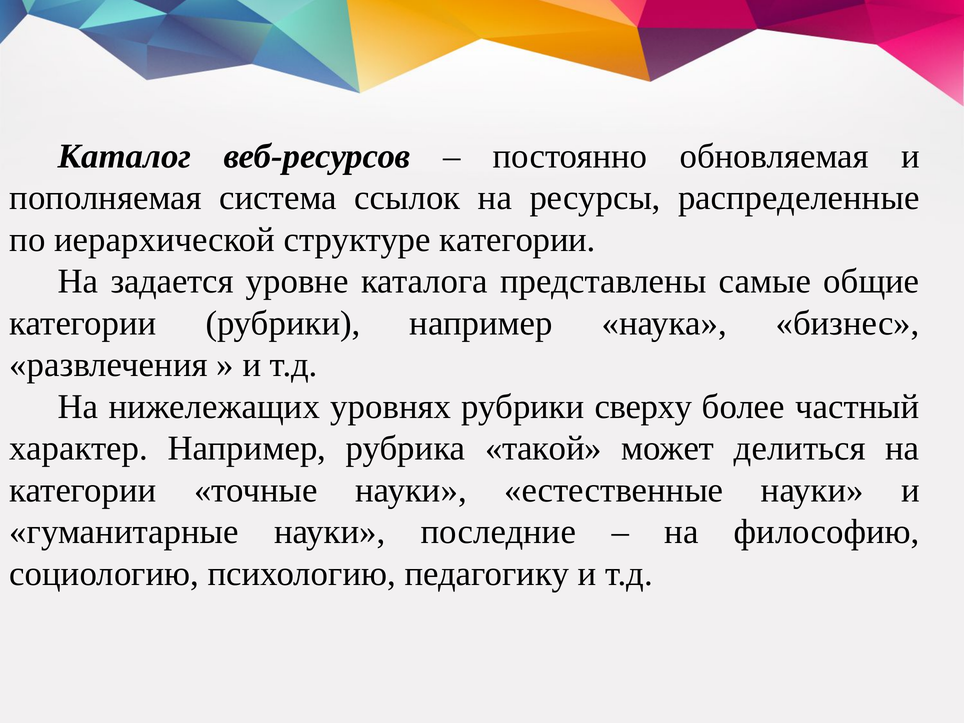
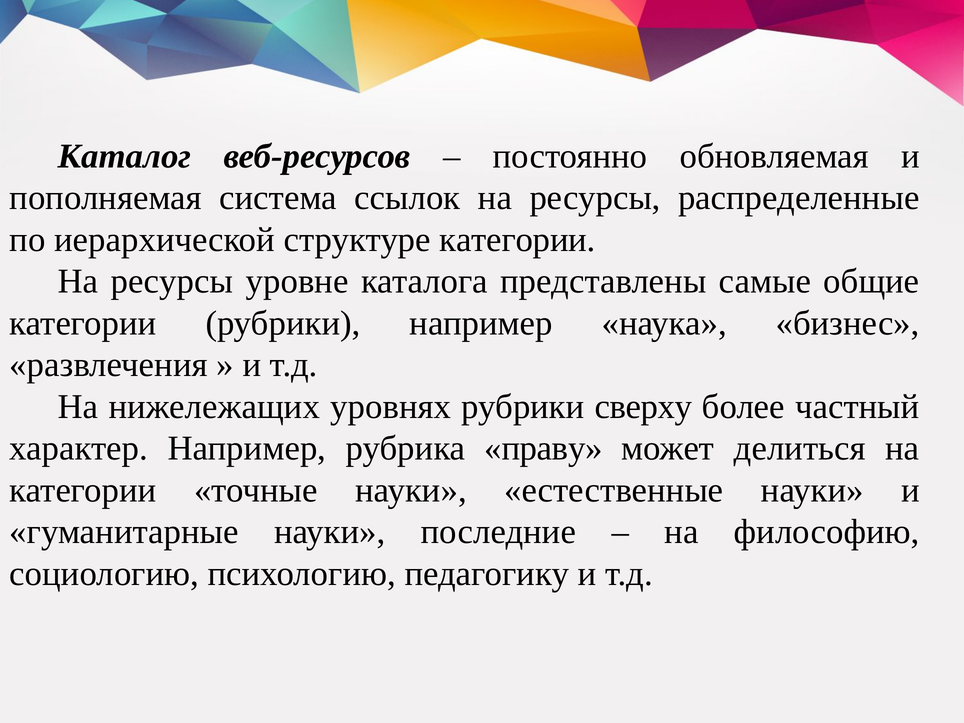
задается at (172, 281): задается -> ресурсы
такой: такой -> праву
